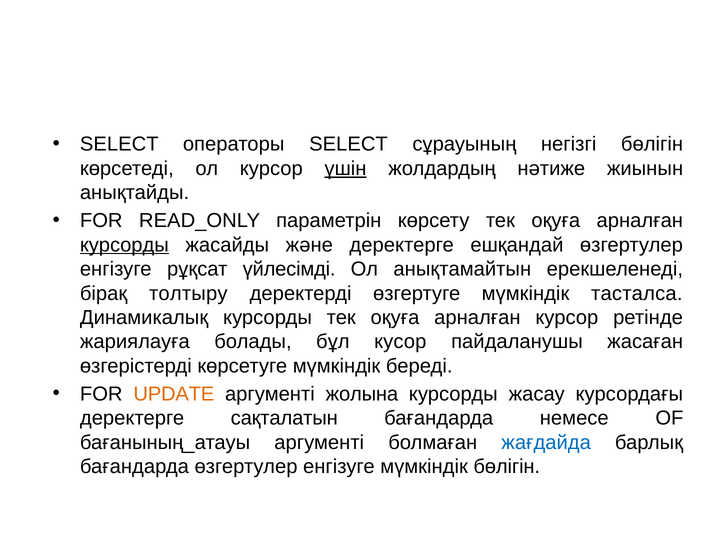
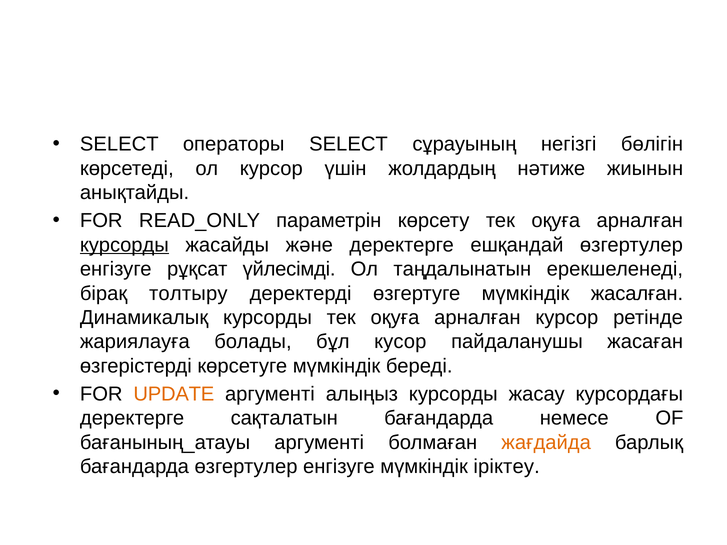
үшін underline: present -> none
анықтамайтын: анықтамайтын -> таңдалынатын
тасталса: тасталса -> жасалған
жолына: жолына -> алыңыз
жағдайда colour: blue -> orange
мүмкіндік бөлігін: бөлігін -> іріктеу
